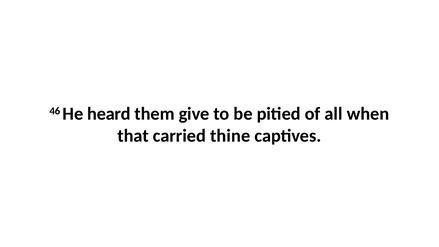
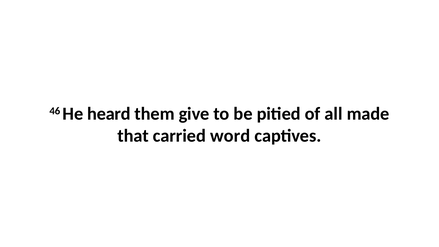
when: when -> made
thine: thine -> word
